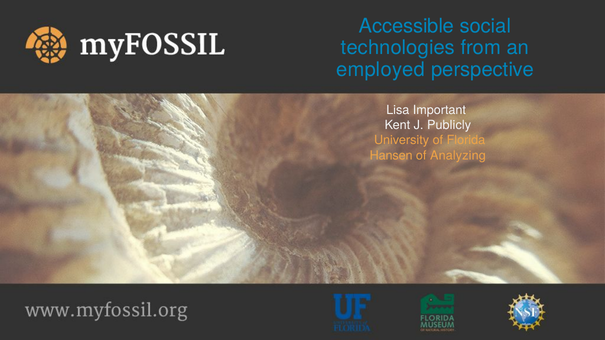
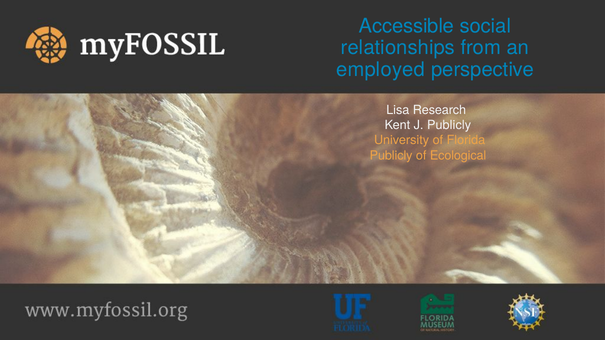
technologies: technologies -> relationships
Important: Important -> Research
Hansen at (391, 156): Hansen -> Publicly
Analyzing: Analyzing -> Ecological
